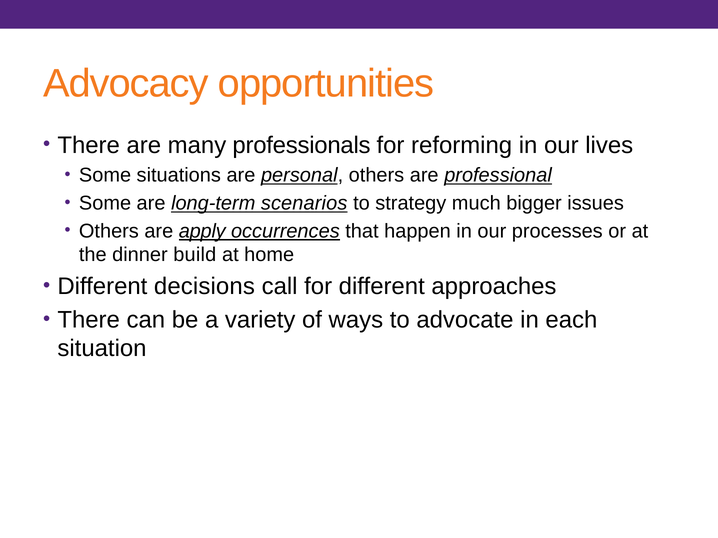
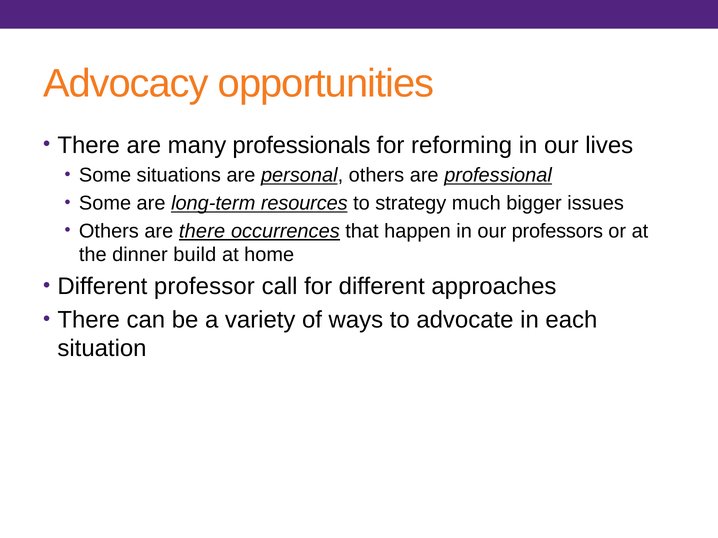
scenarios: scenarios -> resources
are apply: apply -> there
processes: processes -> professors
decisions: decisions -> professor
